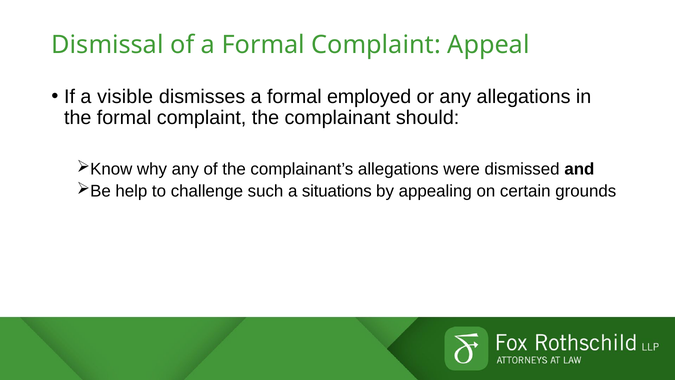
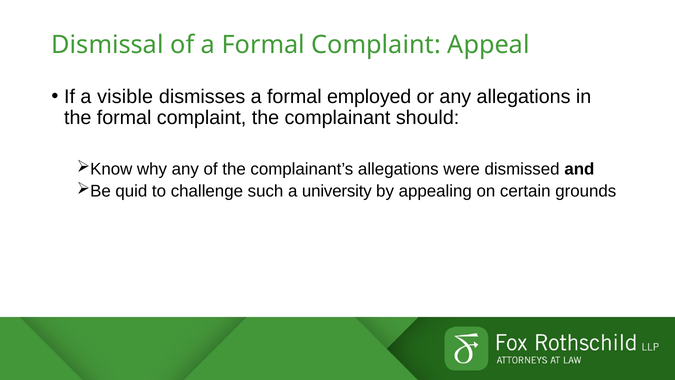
help: help -> quid
situations: situations -> university
